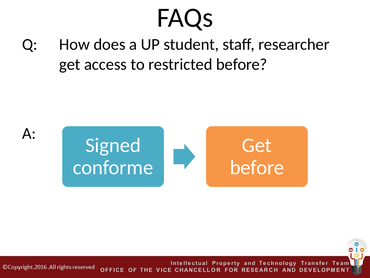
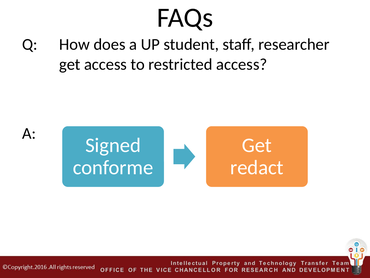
restricted before: before -> access
before at (257, 167): before -> redact
